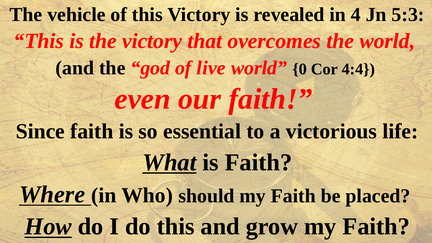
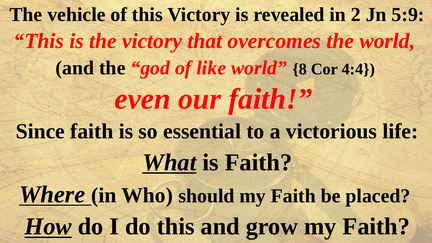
4: 4 -> 2
5:3: 5:3 -> 5:9
live: live -> like
0: 0 -> 8
